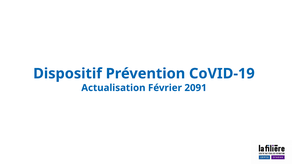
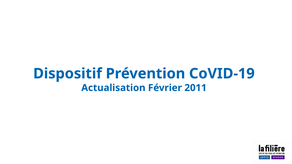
2091: 2091 -> 2011
